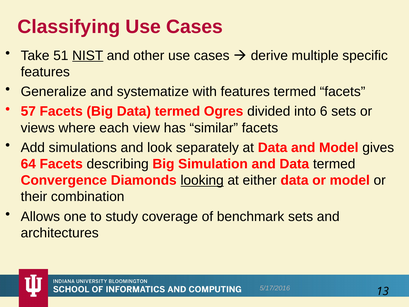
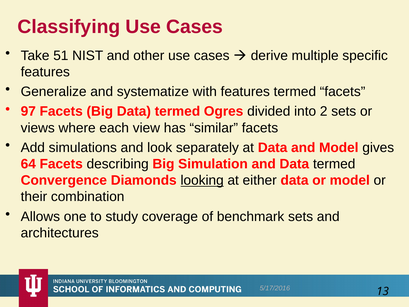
NIST underline: present -> none
57: 57 -> 97
6: 6 -> 2
